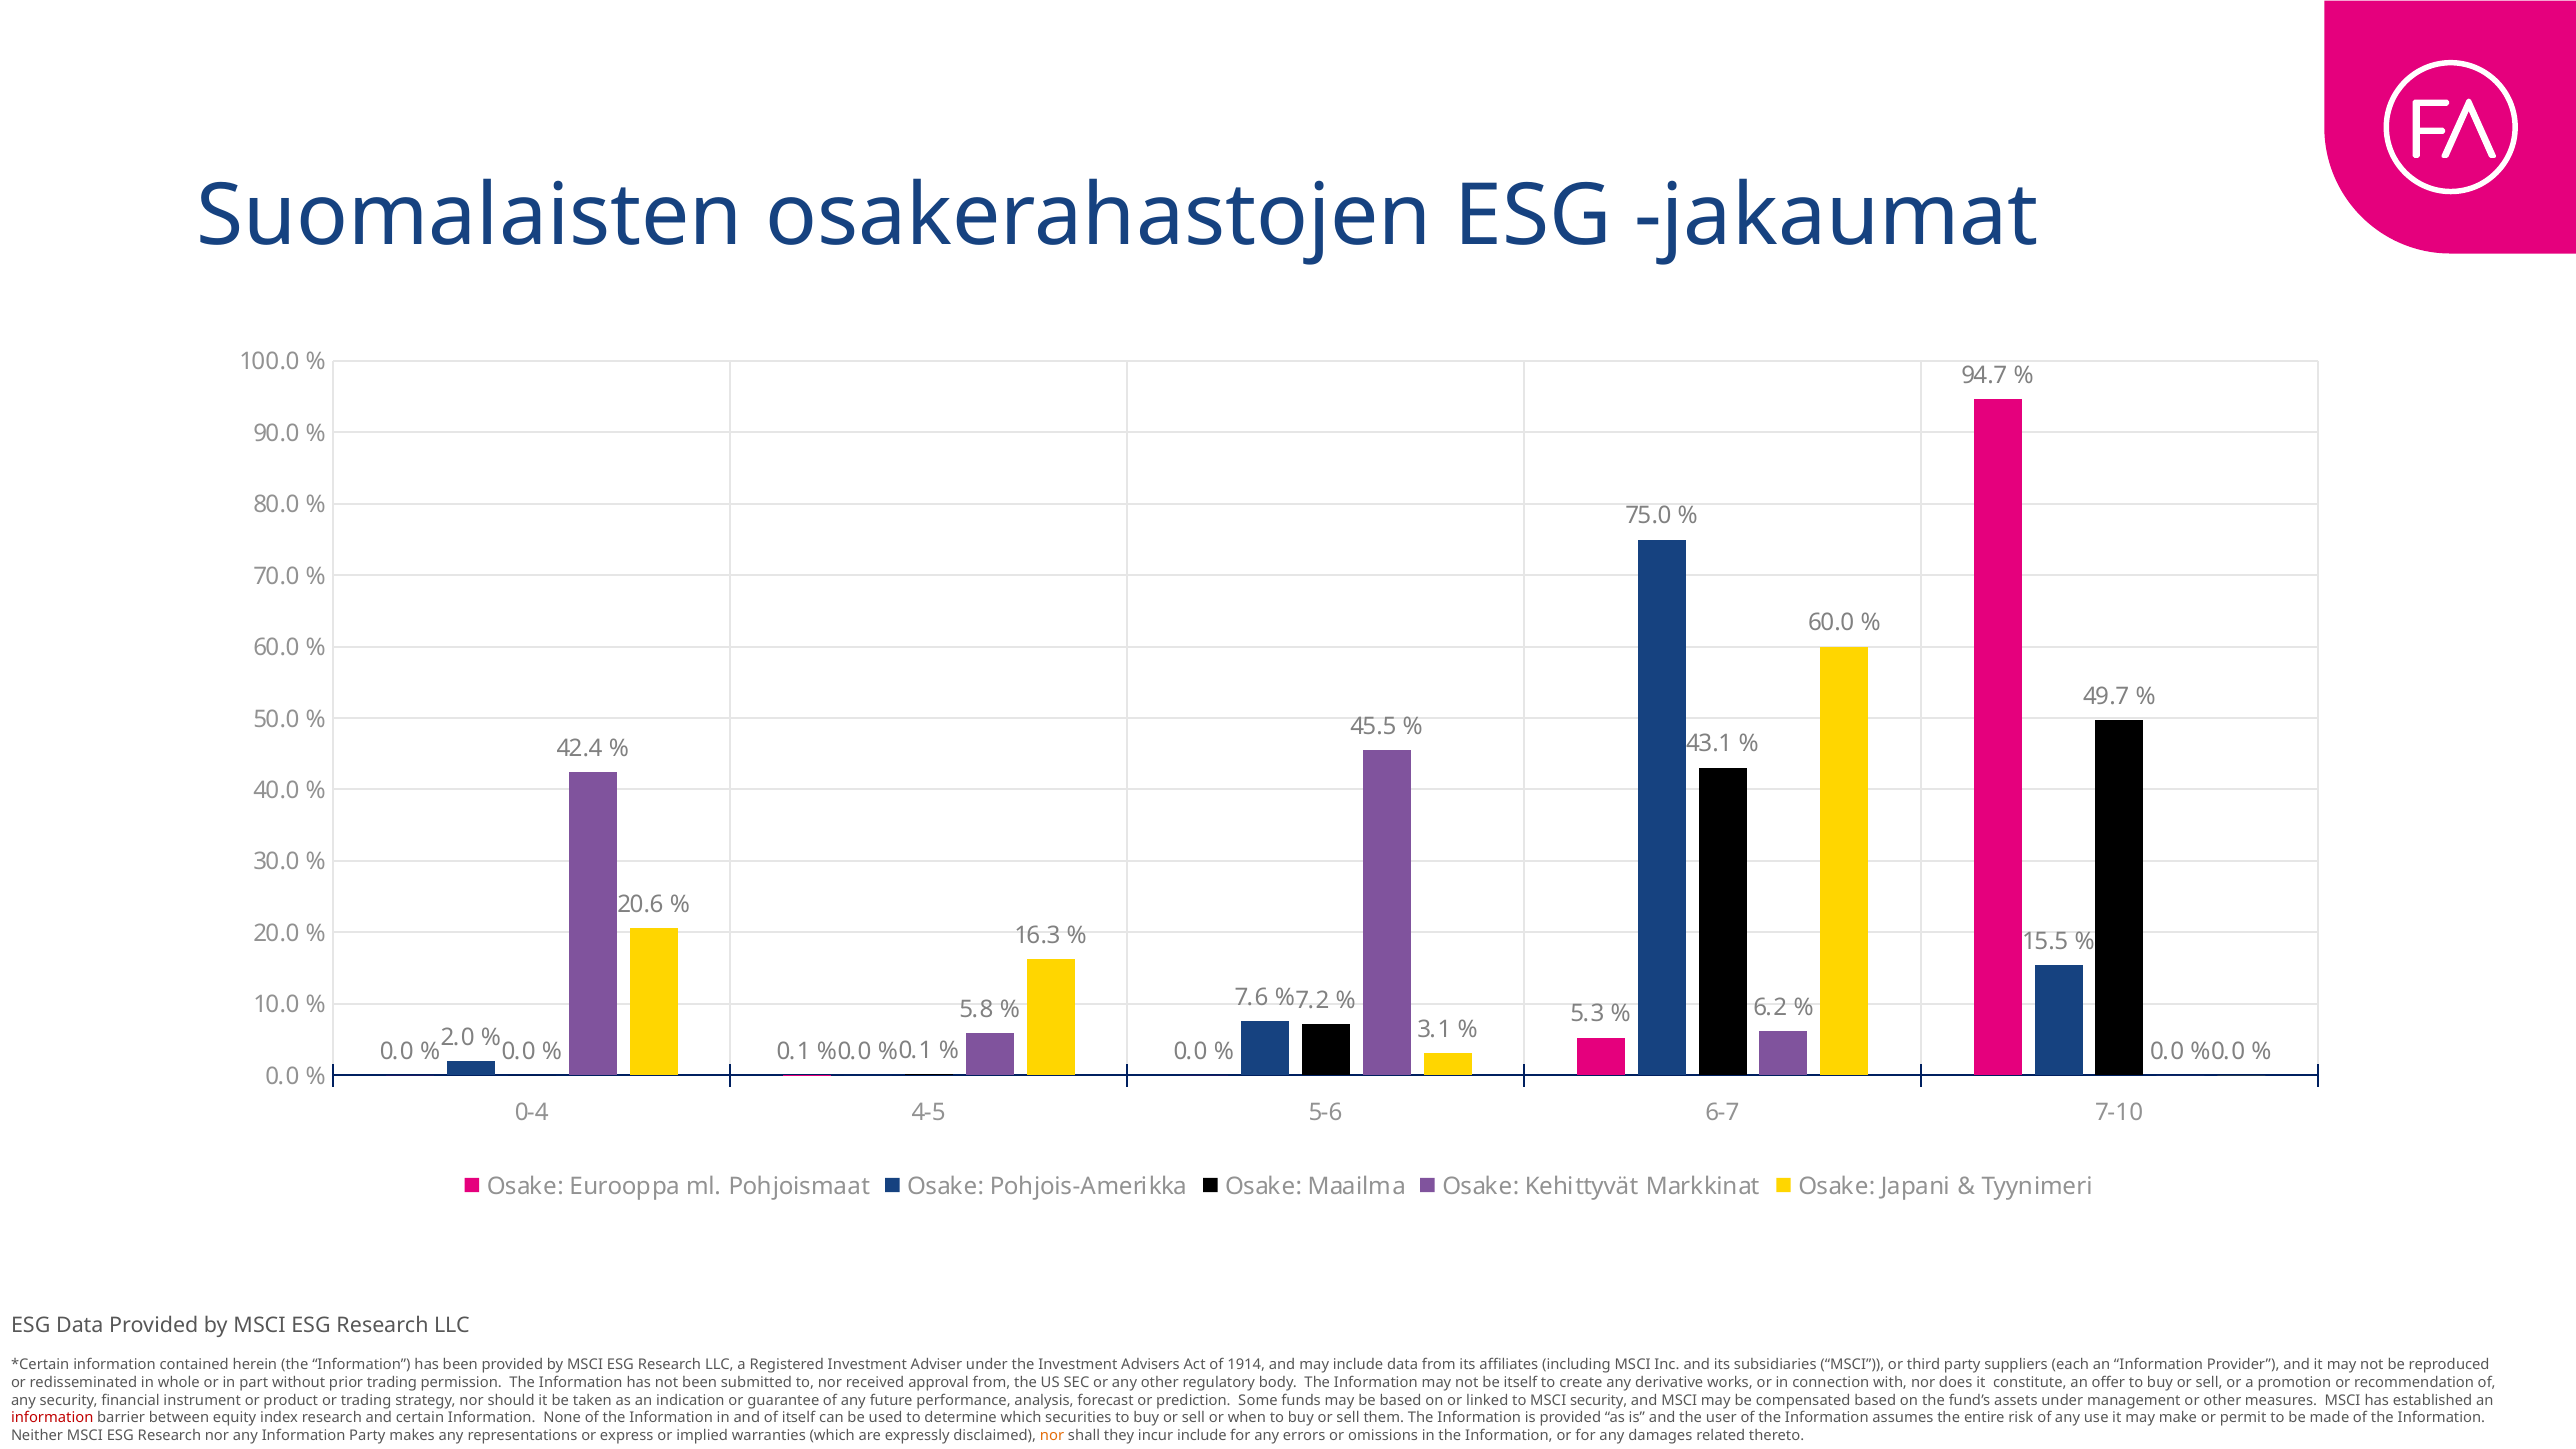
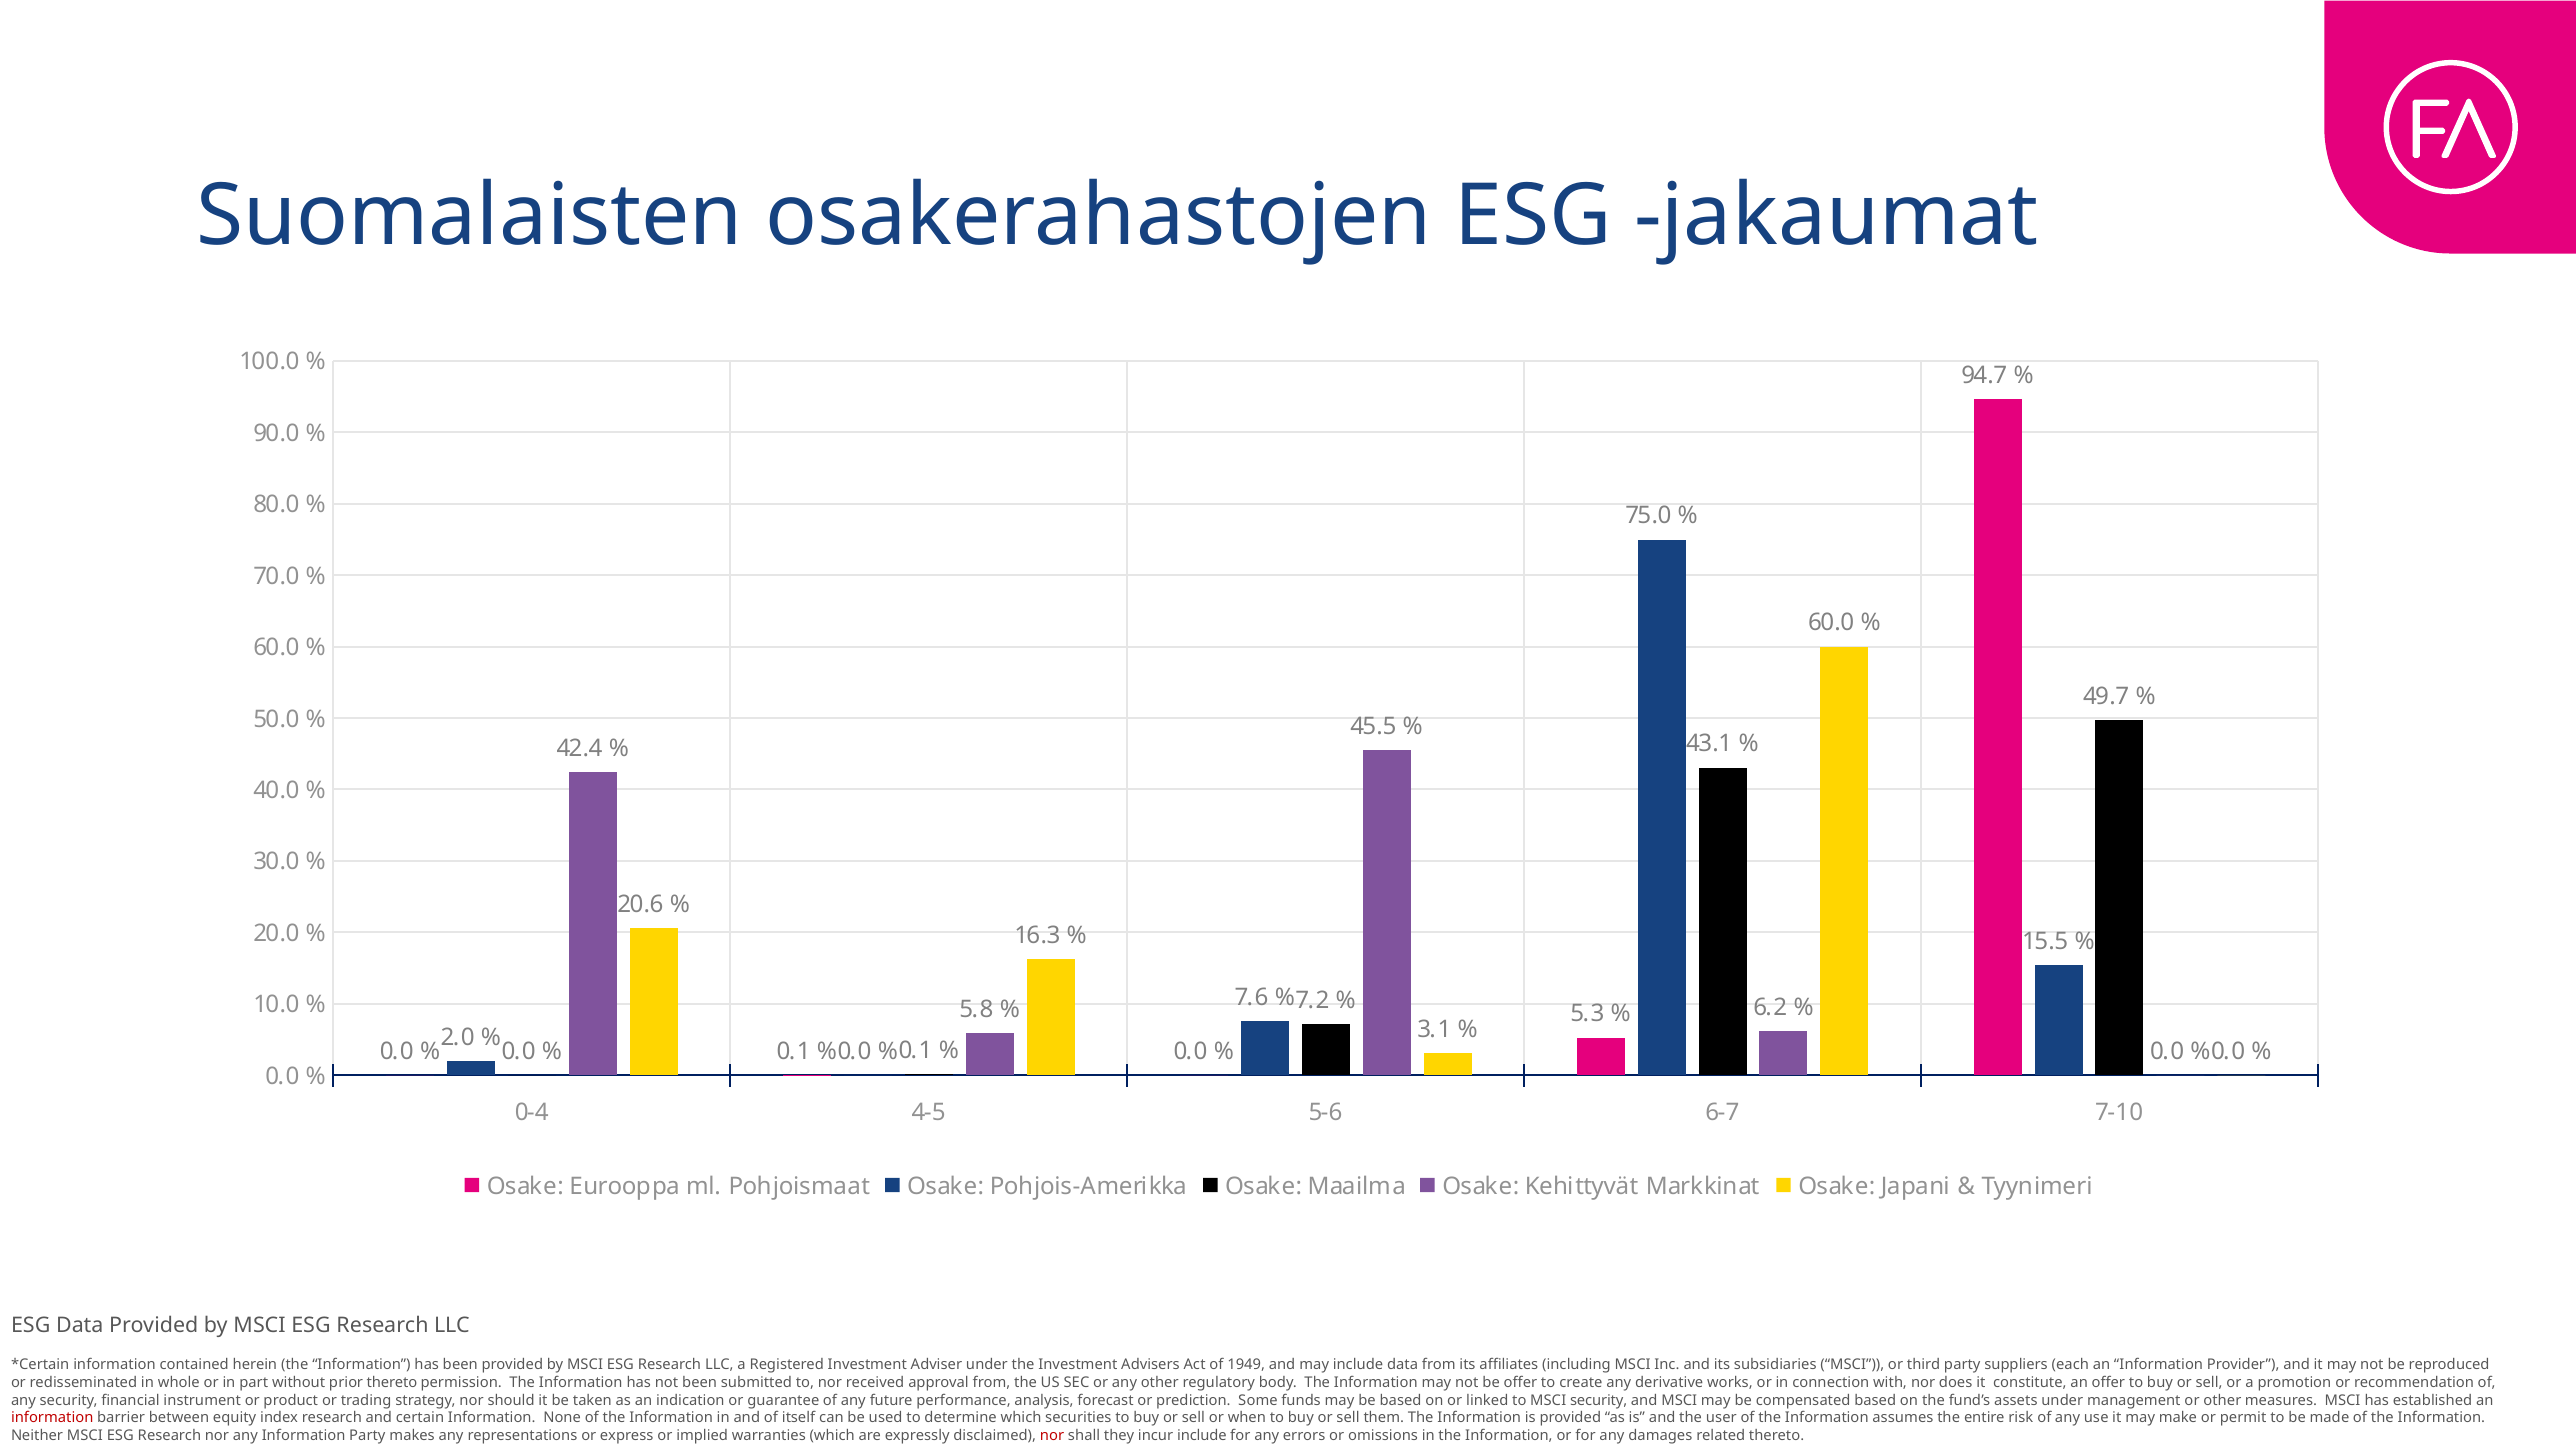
1914: 1914 -> 1949
prior trading: trading -> thereto
be itself: itself -> offer
nor at (1052, 1436) colour: orange -> red
